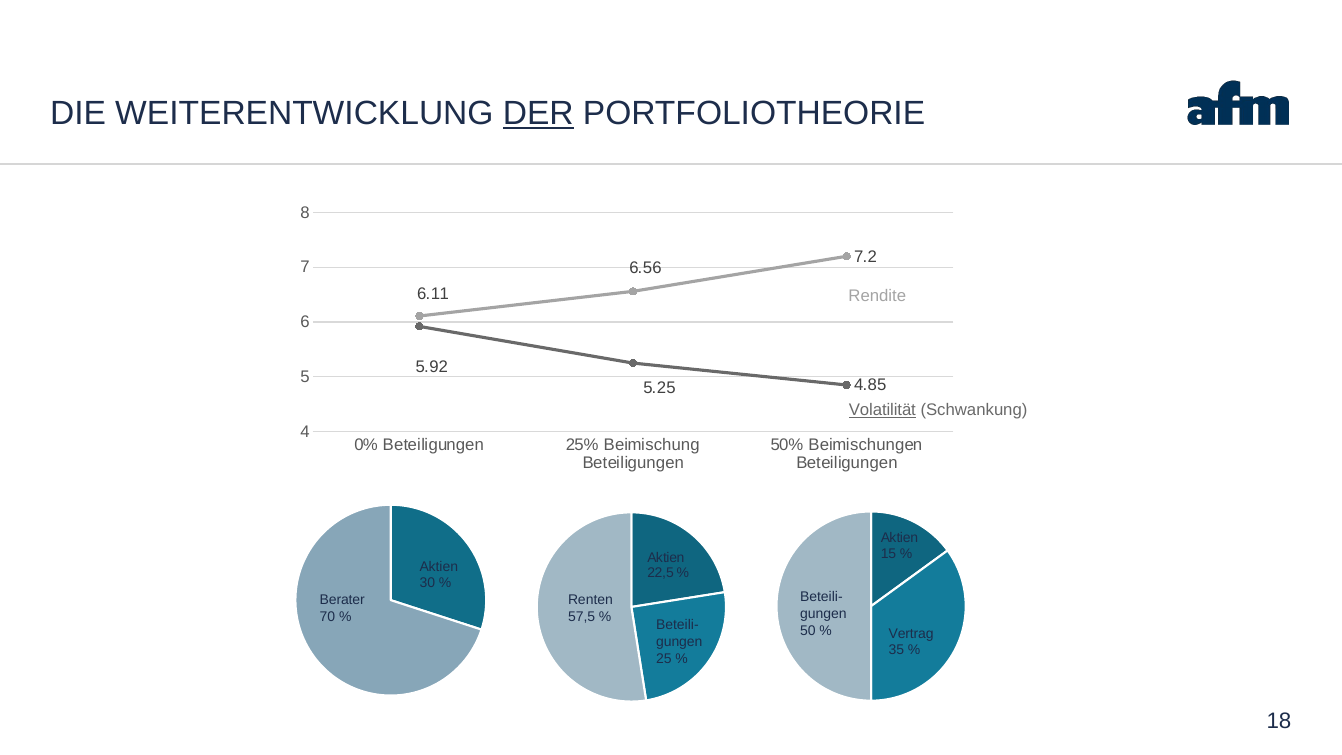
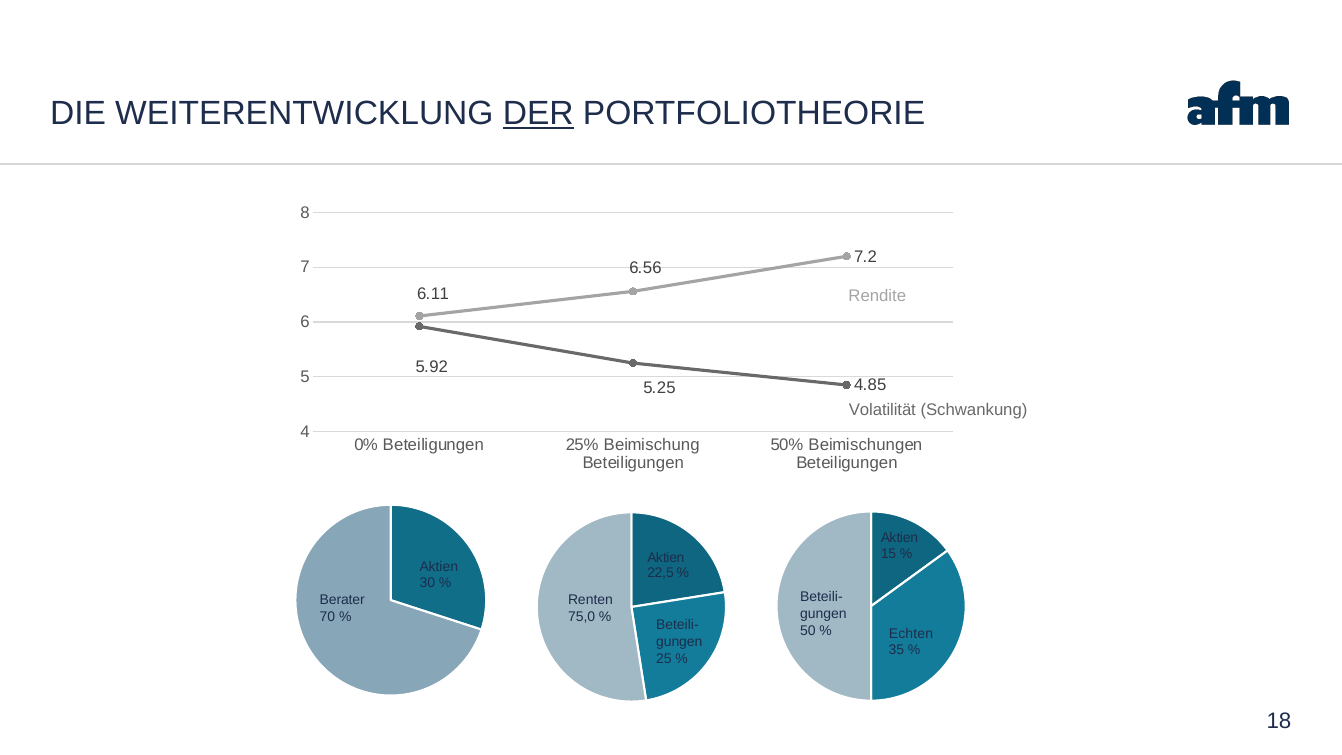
Volatilität underline: present -> none
57,5: 57,5 -> 75,0
Vertrag: Vertrag -> Echten
